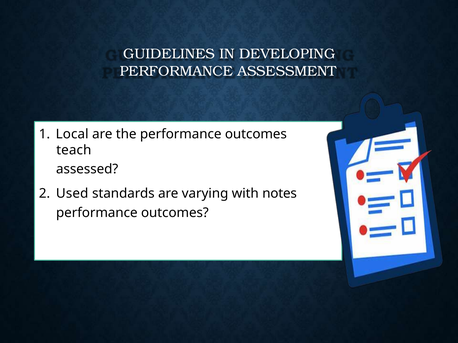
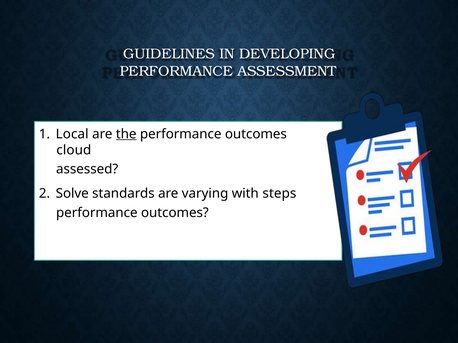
the underline: none -> present
teach: teach -> cloud
Used: Used -> Solve
notes: notes -> steps
